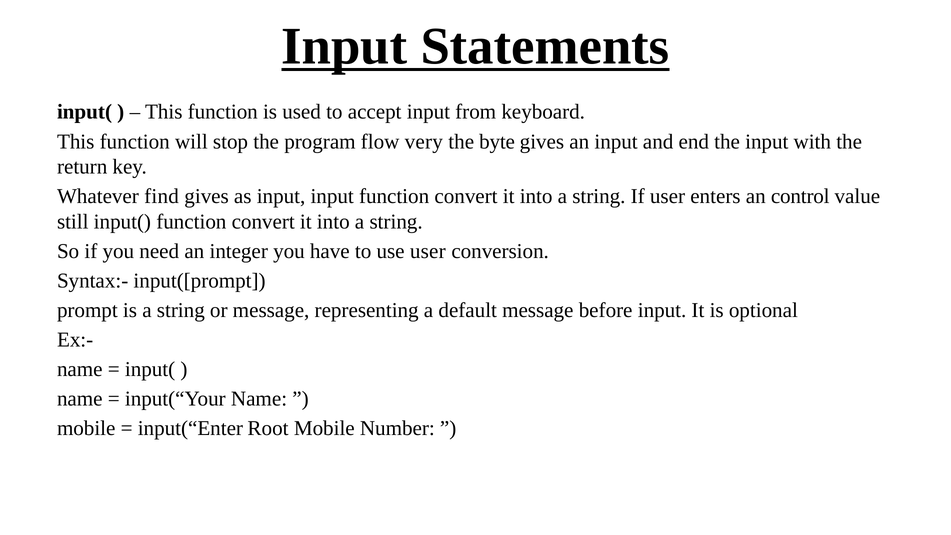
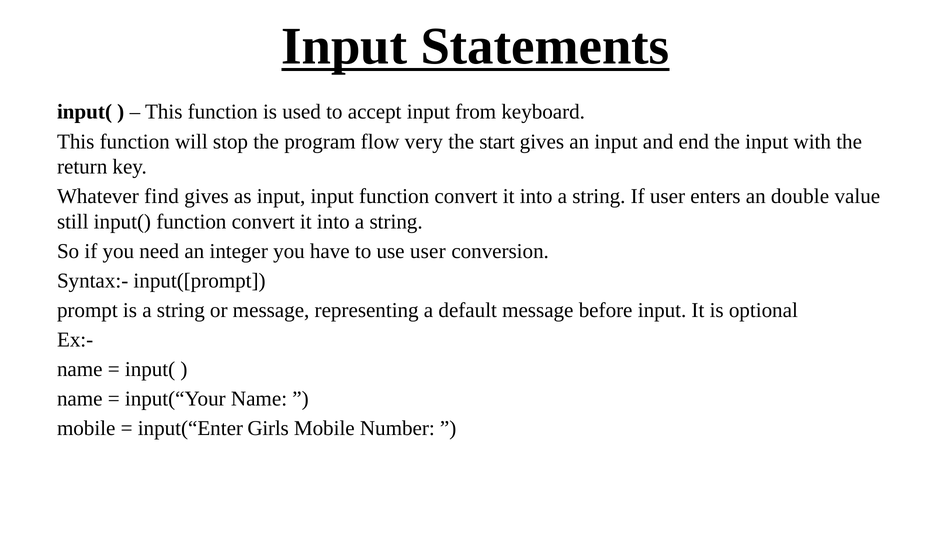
byte: byte -> start
control: control -> double
Root: Root -> Girls
